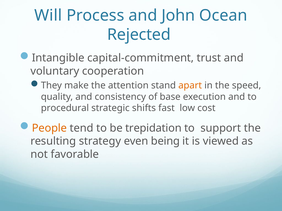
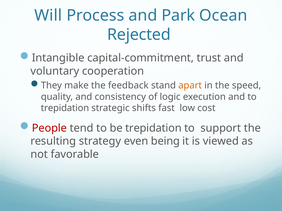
John: John -> Park
attention: attention -> feedback
base: base -> logic
procedural at (65, 108): procedural -> trepidation
People colour: orange -> red
